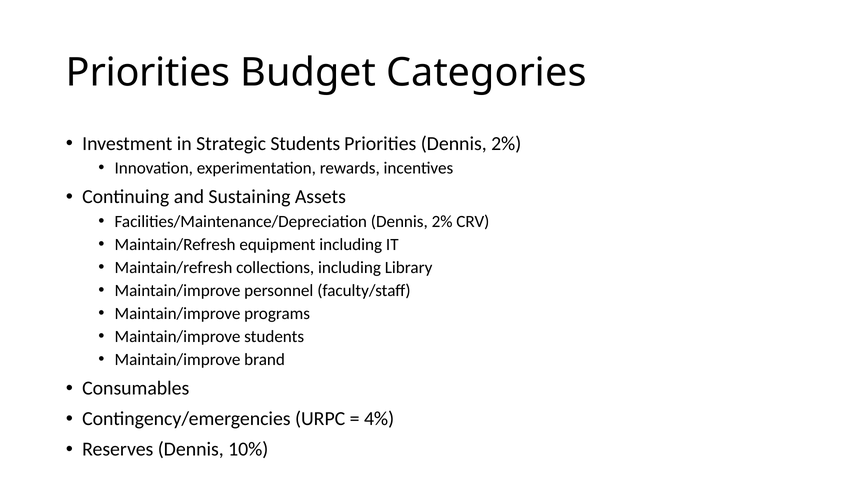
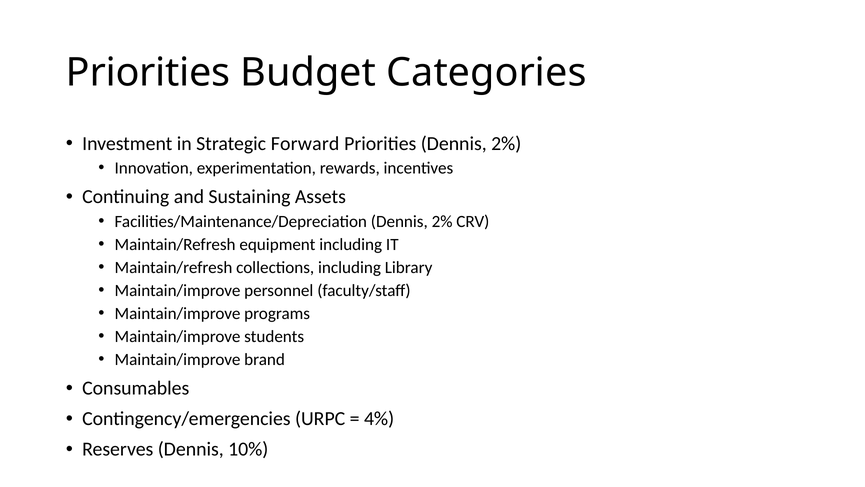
Strategic Students: Students -> Forward
